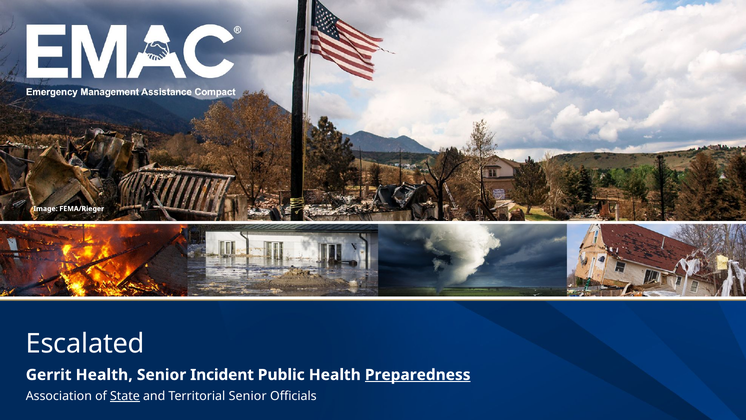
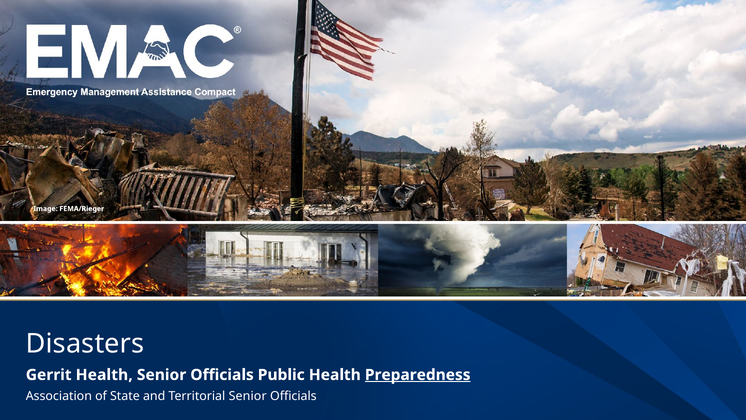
Escalated: Escalated -> Disasters
Incident at (222, 375): Incident -> Officials
State underline: present -> none
